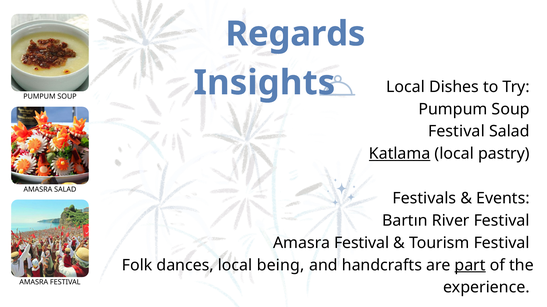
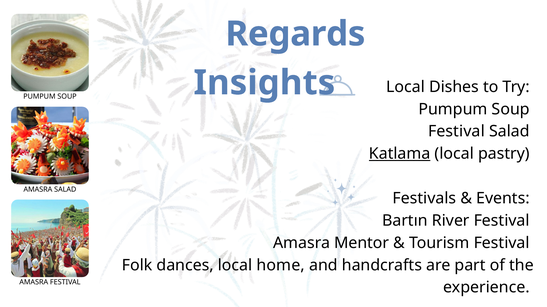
Festival at (362, 243): Festival -> Mentor
being: being -> home
part underline: present -> none
